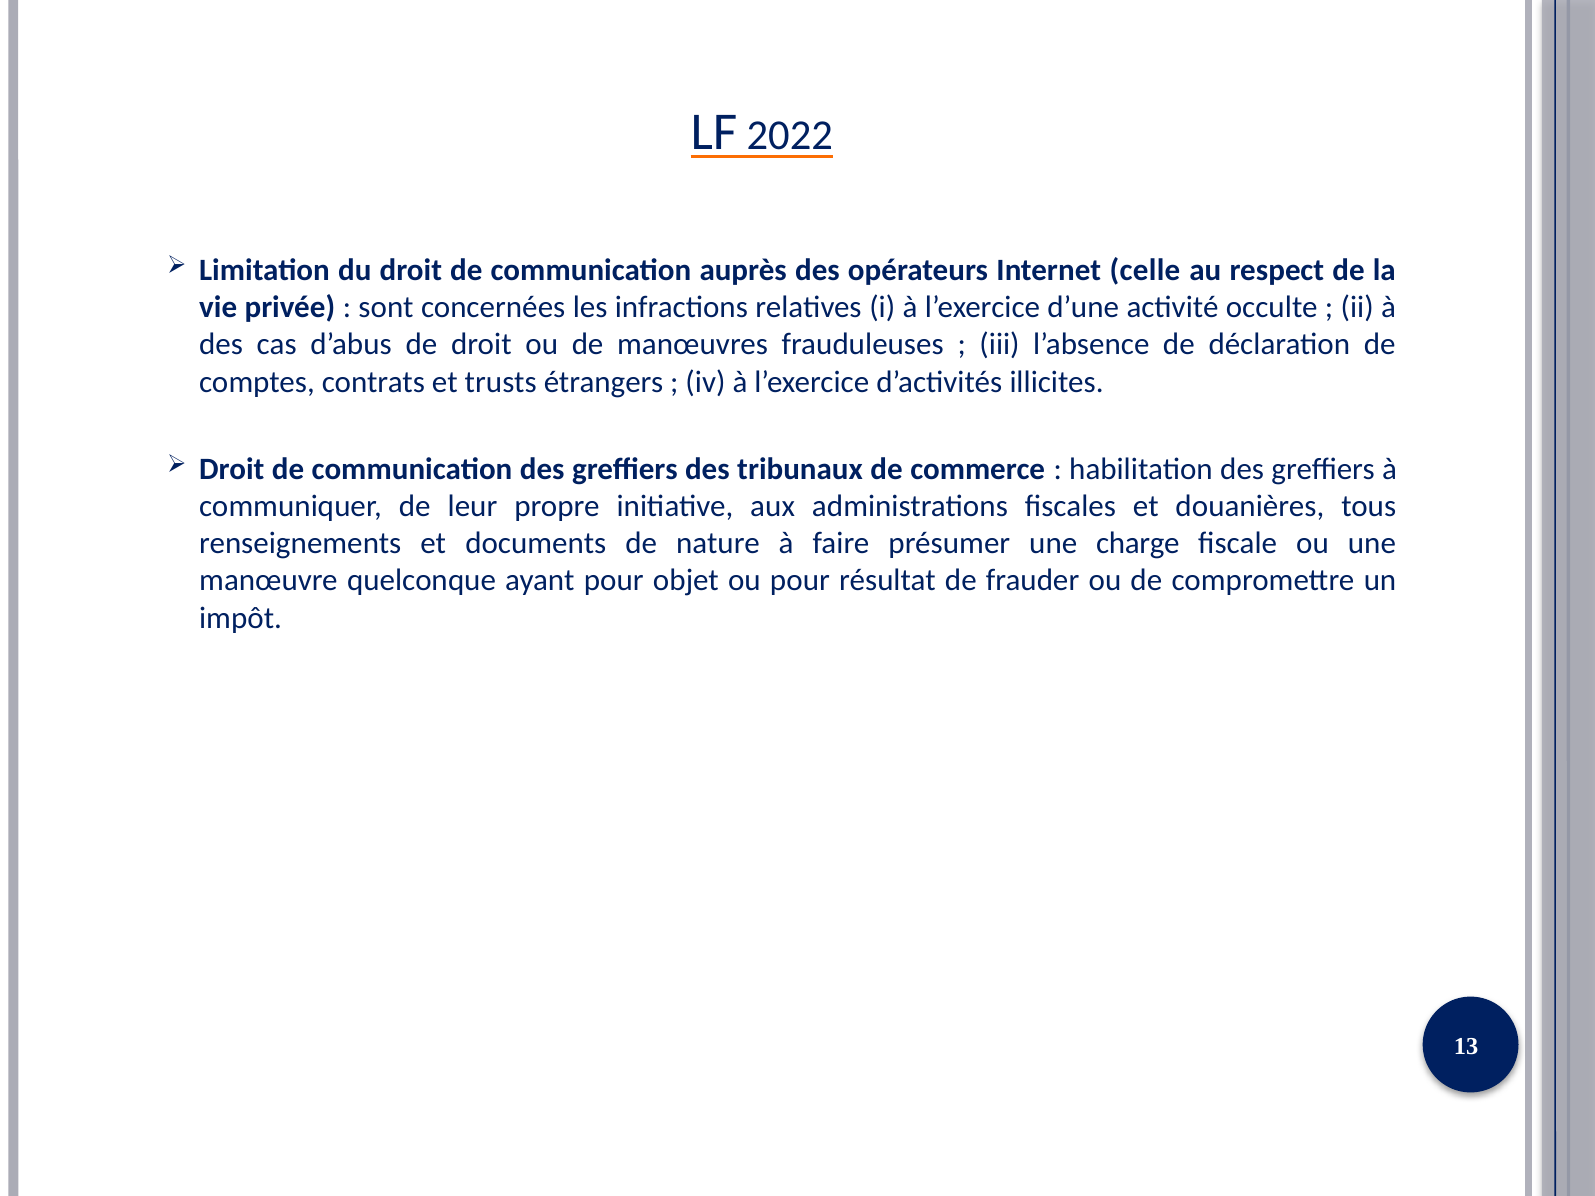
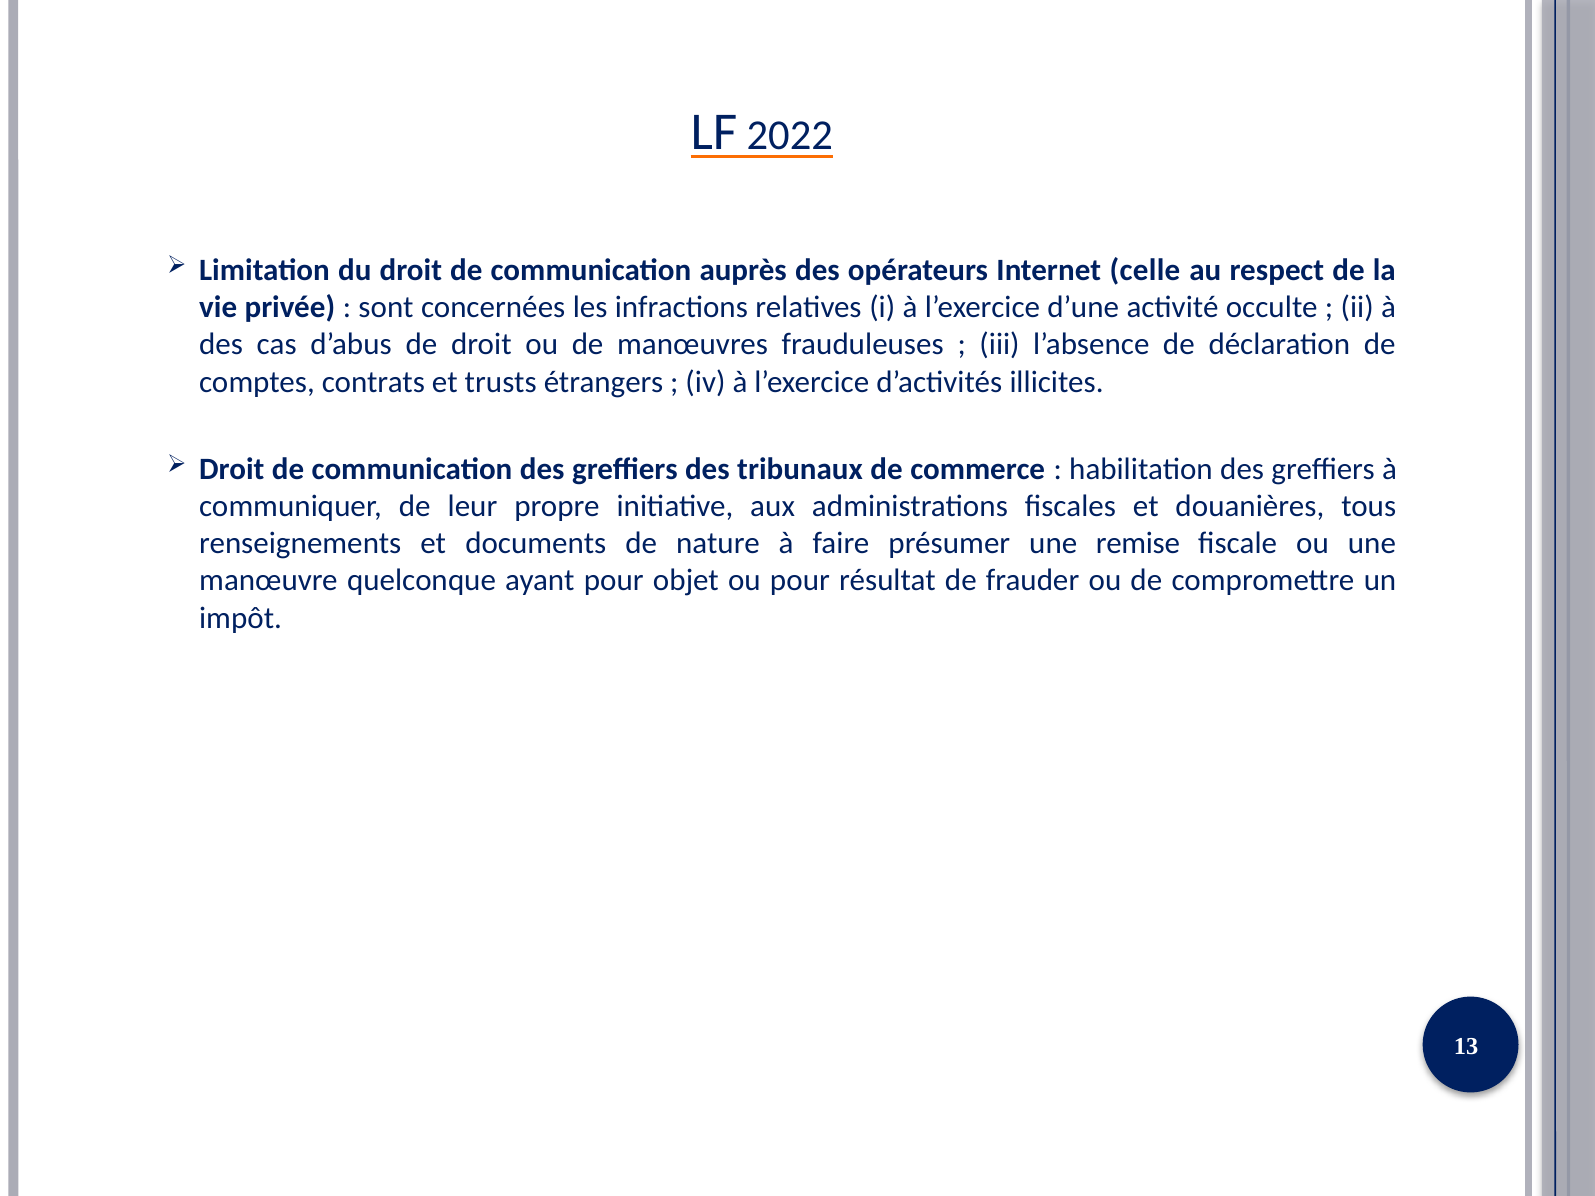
charge: charge -> remise
